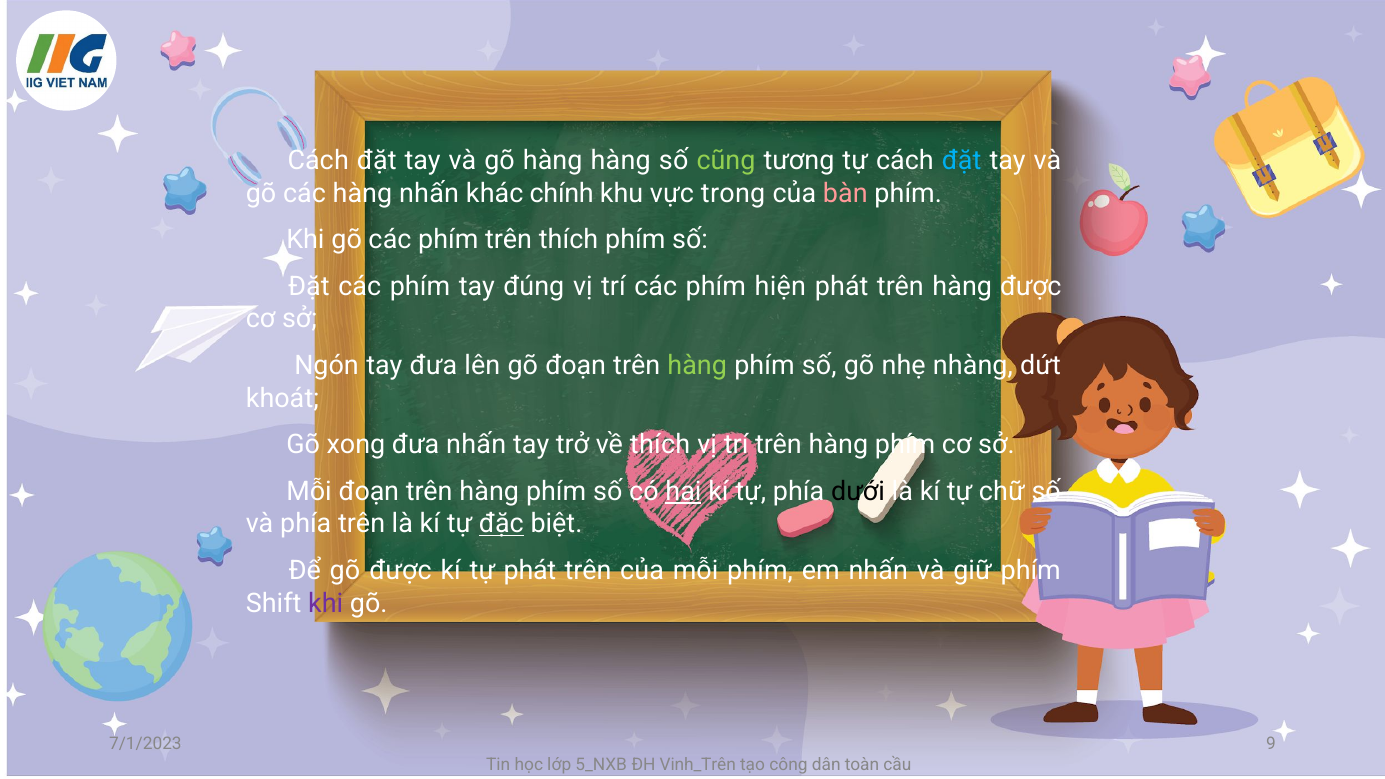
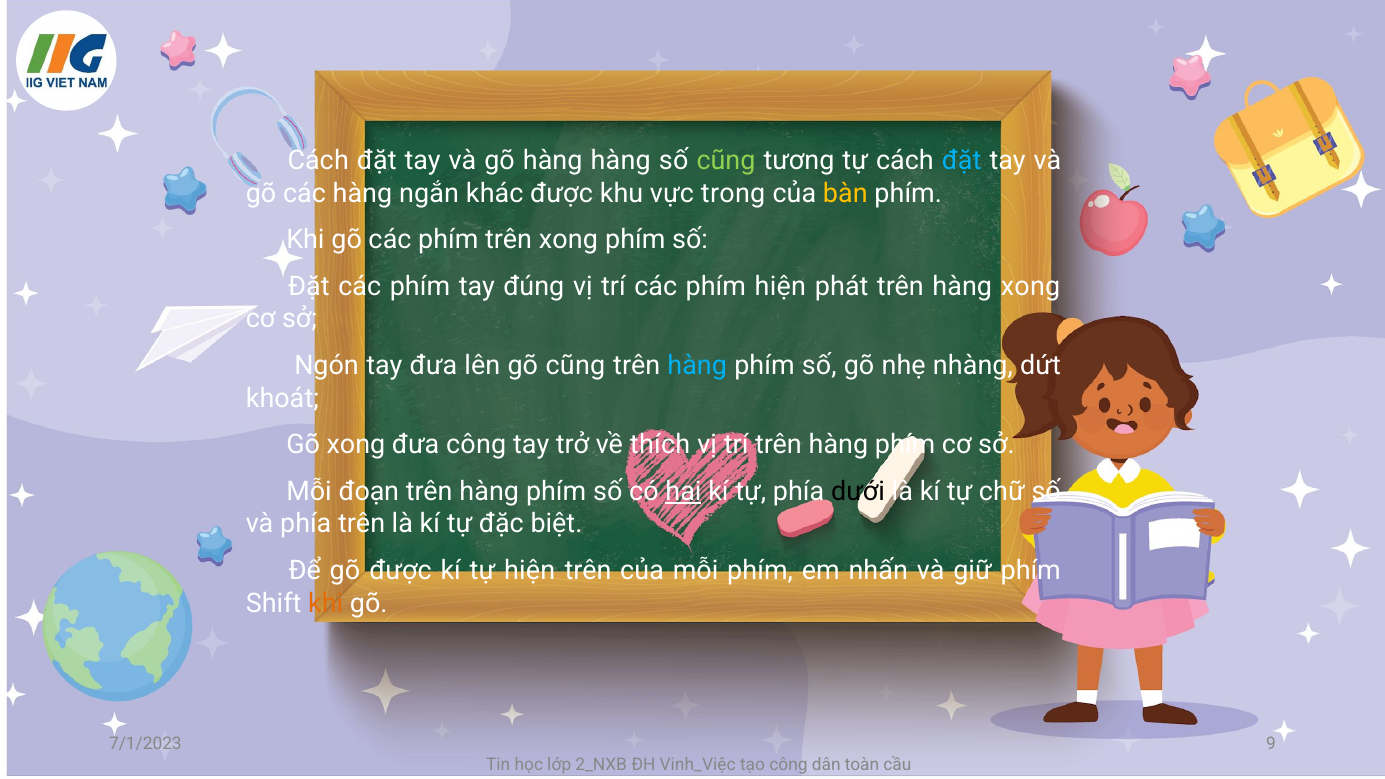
hàng nhấn: nhấn -> ngắn
khác chính: chính -> được
bàn colour: pink -> yellow
trên thích: thích -> xong
hàng được: được -> xong
gõ đoạn: đoạn -> cũng
hàng at (697, 366) colour: light green -> light blue
đưa nhấn: nhấn -> công
đặc underline: present -> none
tự phát: phát -> hiện
khi at (326, 603) colour: purple -> orange
5_NXB: 5_NXB -> 2_NXB
Vinh_Trên: Vinh_Trên -> Vinh_Việc
